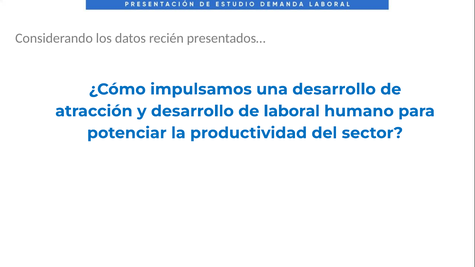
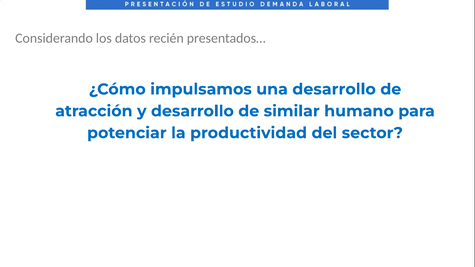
laboral: laboral -> similar
